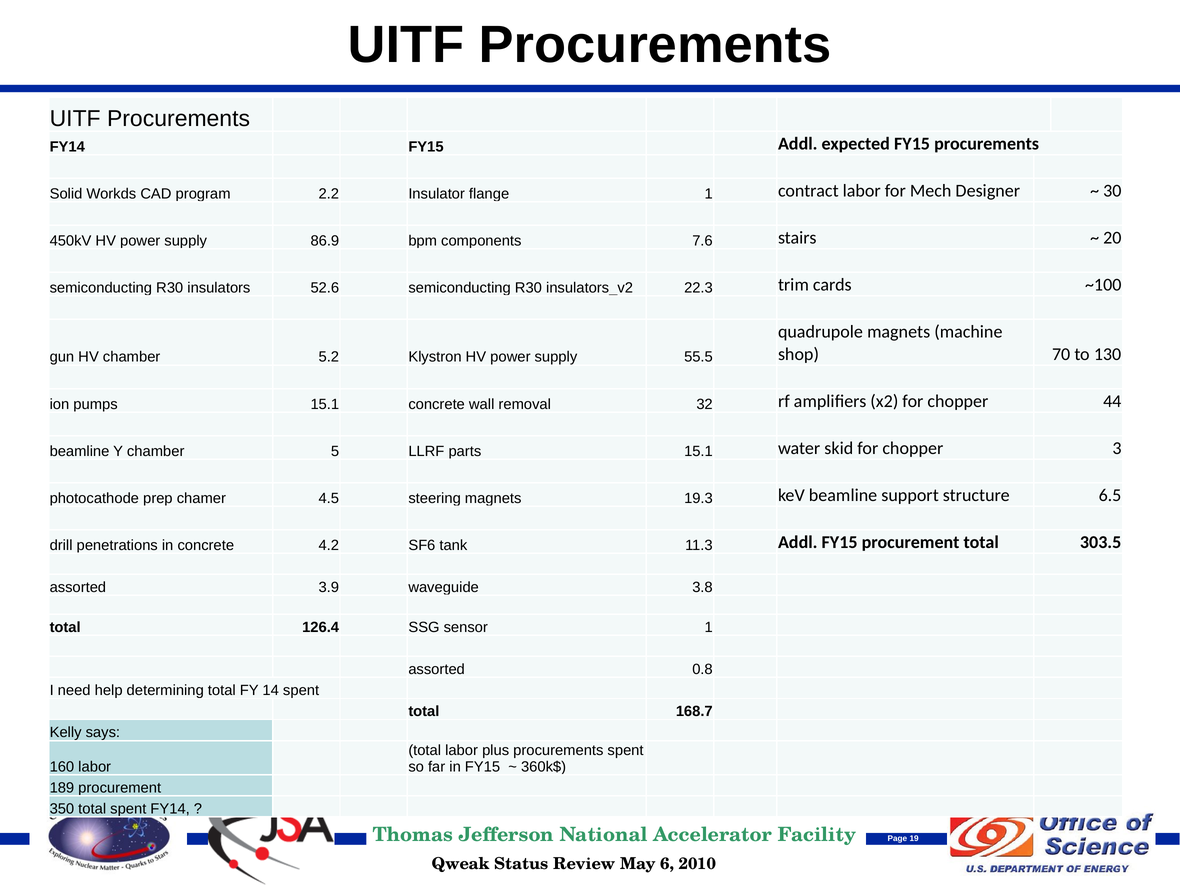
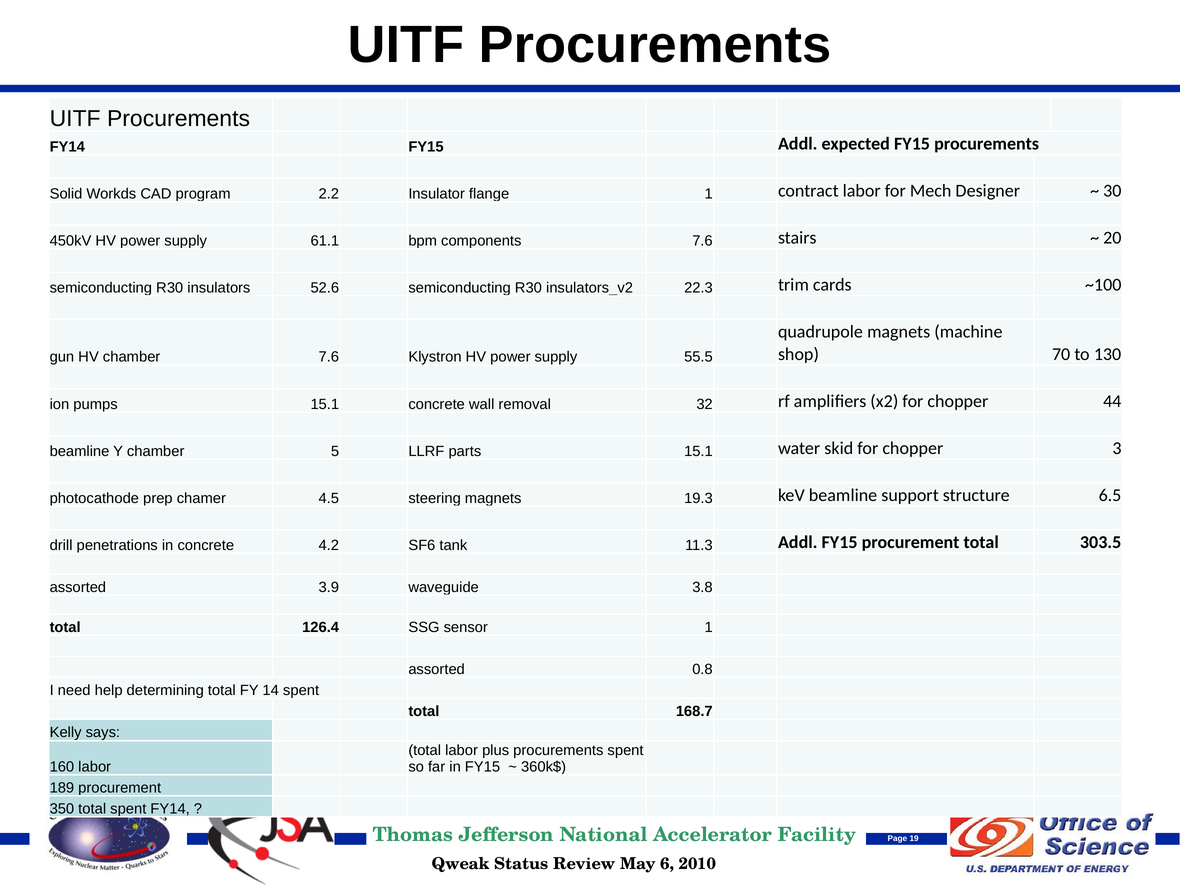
86.9: 86.9 -> 61.1
chamber 5.2: 5.2 -> 7.6
